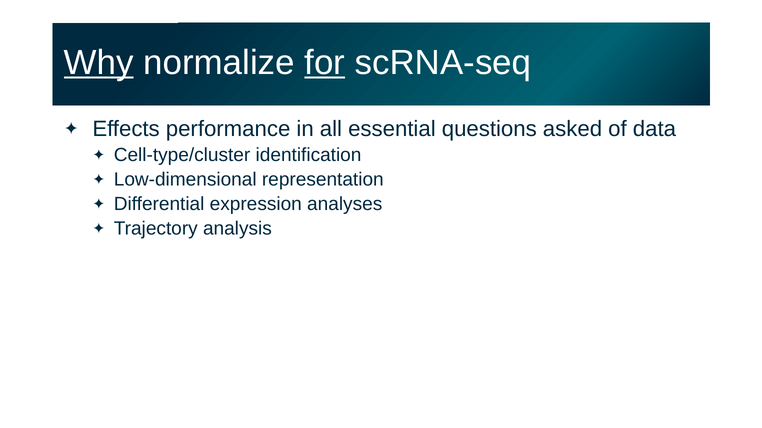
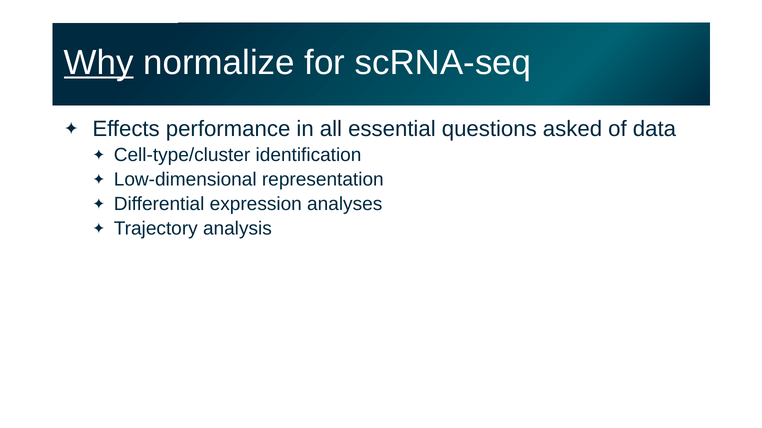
for underline: present -> none
